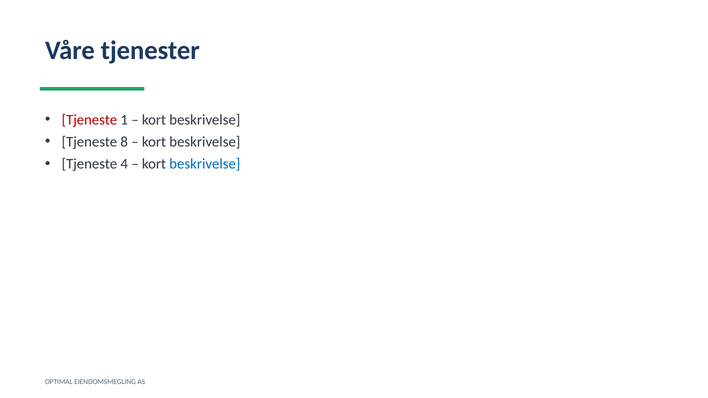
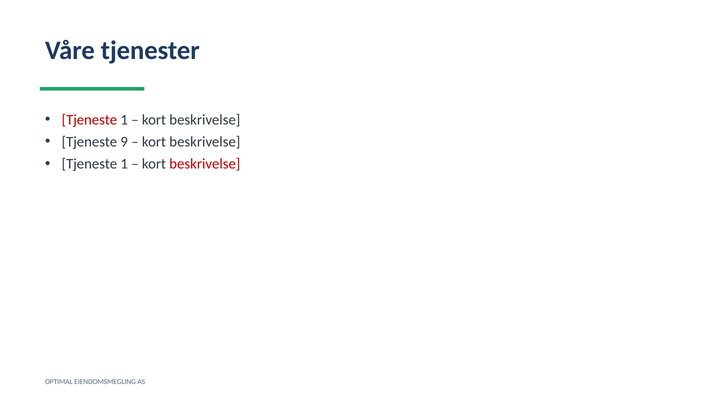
8: 8 -> 9
4 at (124, 164): 4 -> 1
beskrivelse at (205, 164) colour: blue -> red
